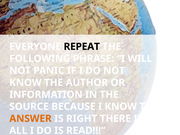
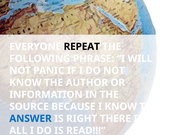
ANSWER colour: orange -> blue
